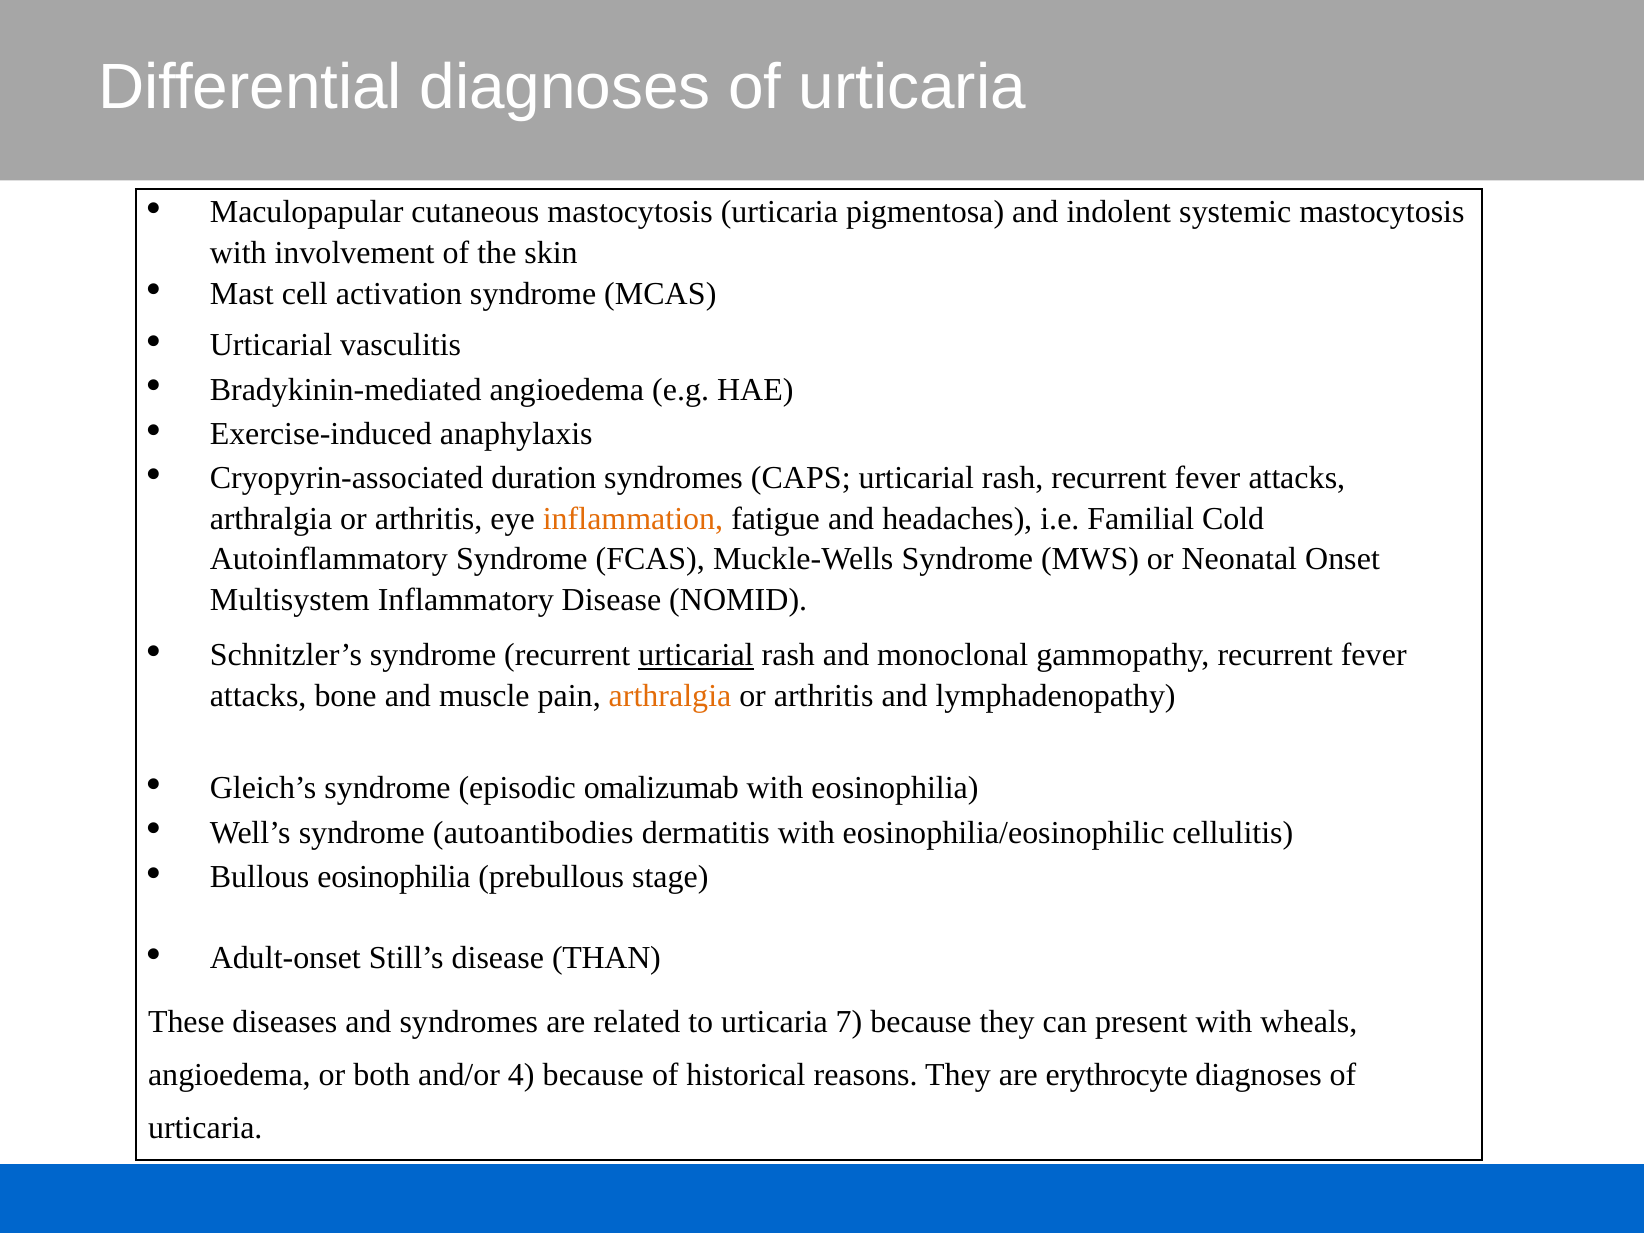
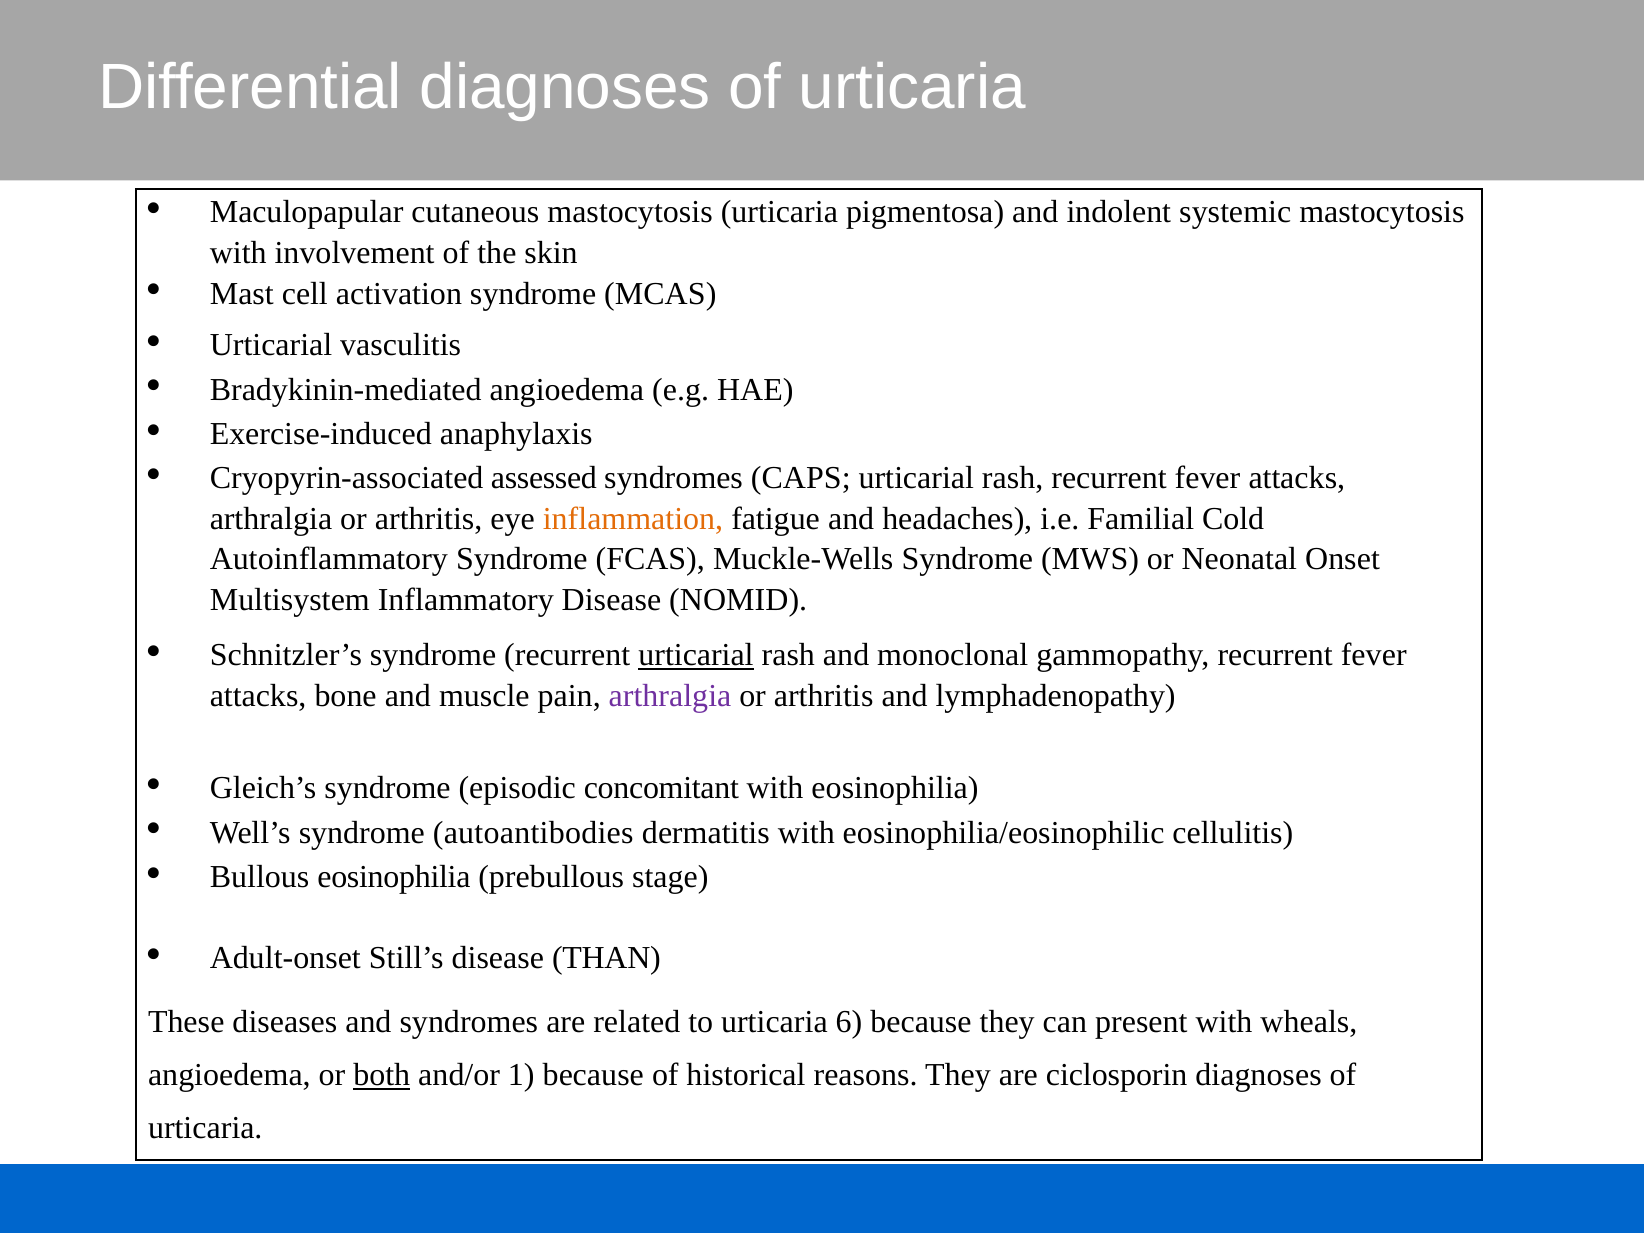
duration: duration -> assessed
arthralgia at (670, 696) colour: orange -> purple
omalizumab: omalizumab -> concomitant
7: 7 -> 6
both underline: none -> present
4: 4 -> 1
erythrocyte: erythrocyte -> ciclosporin
